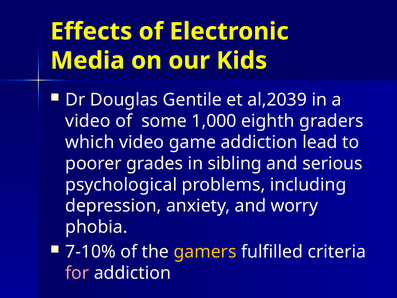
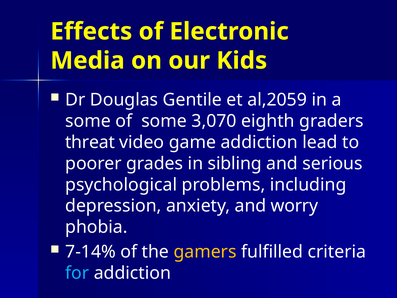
al,2039: al,2039 -> al,2059
video at (88, 121): video -> some
1,000: 1,000 -> 3,070
which: which -> threat
7-10%: 7-10% -> 7-14%
for colour: pink -> light blue
